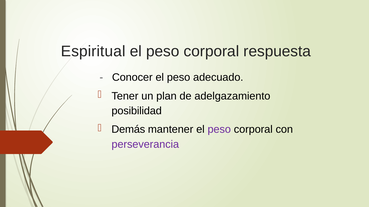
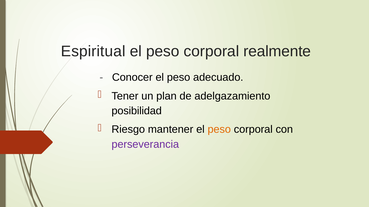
respuesta: respuesta -> realmente
Demás: Demás -> Riesgo
peso at (219, 130) colour: purple -> orange
